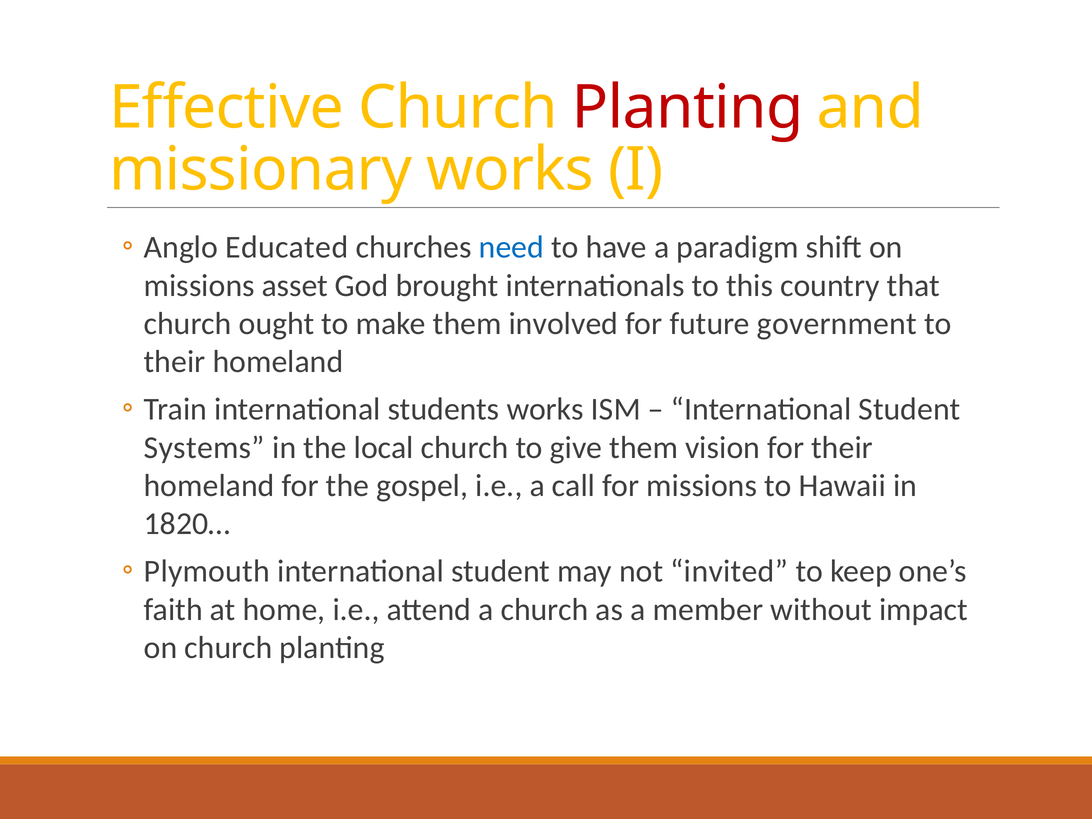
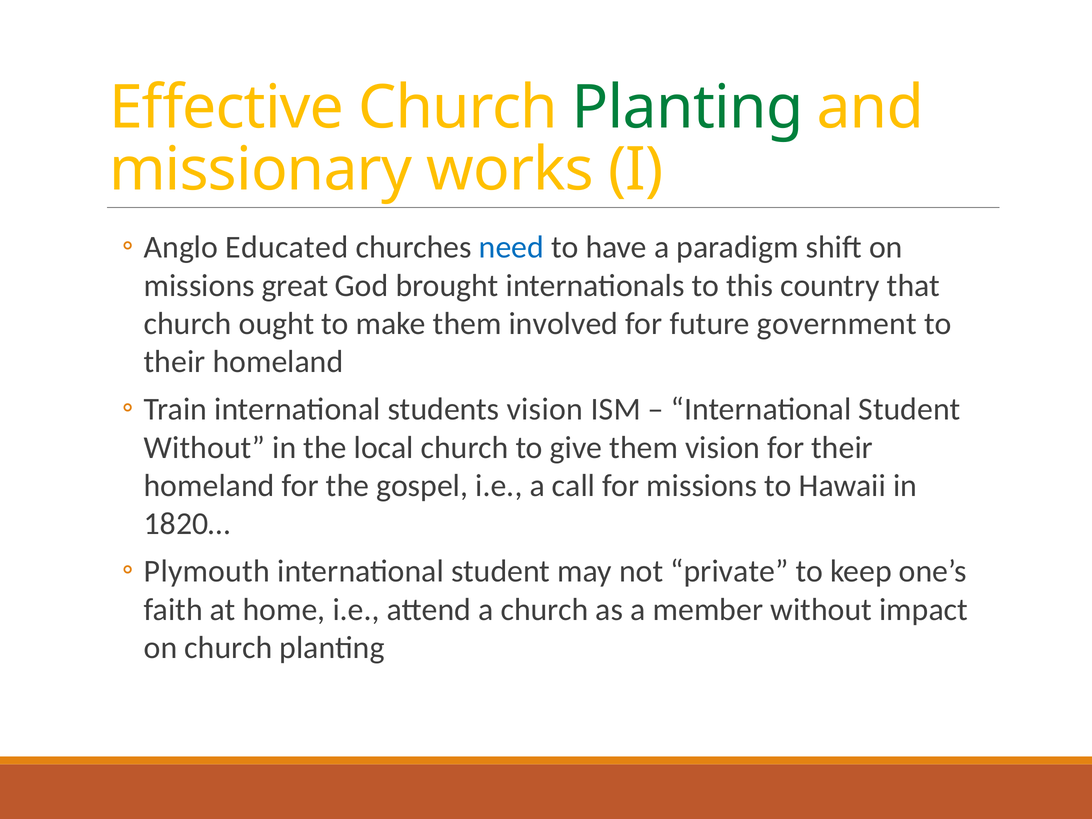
Planting at (688, 108) colour: red -> green
asset: asset -> great
students works: works -> vision
Systems at (204, 448): Systems -> Without
invited: invited -> private
